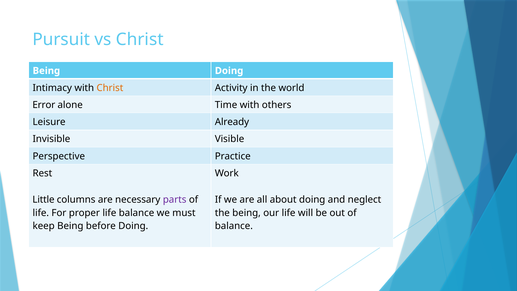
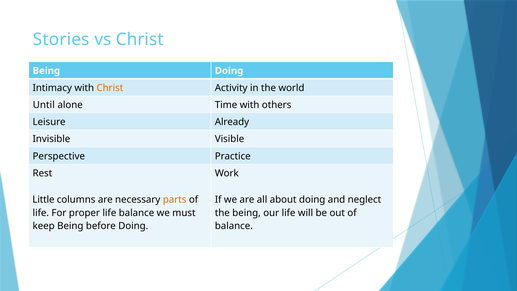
Pursuit: Pursuit -> Stories
Error: Error -> Until
parts colour: purple -> orange
